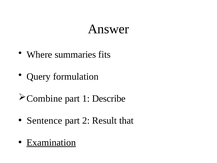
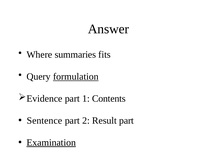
formulation underline: none -> present
Combine: Combine -> Evidence
Describe: Describe -> Contents
Result that: that -> part
